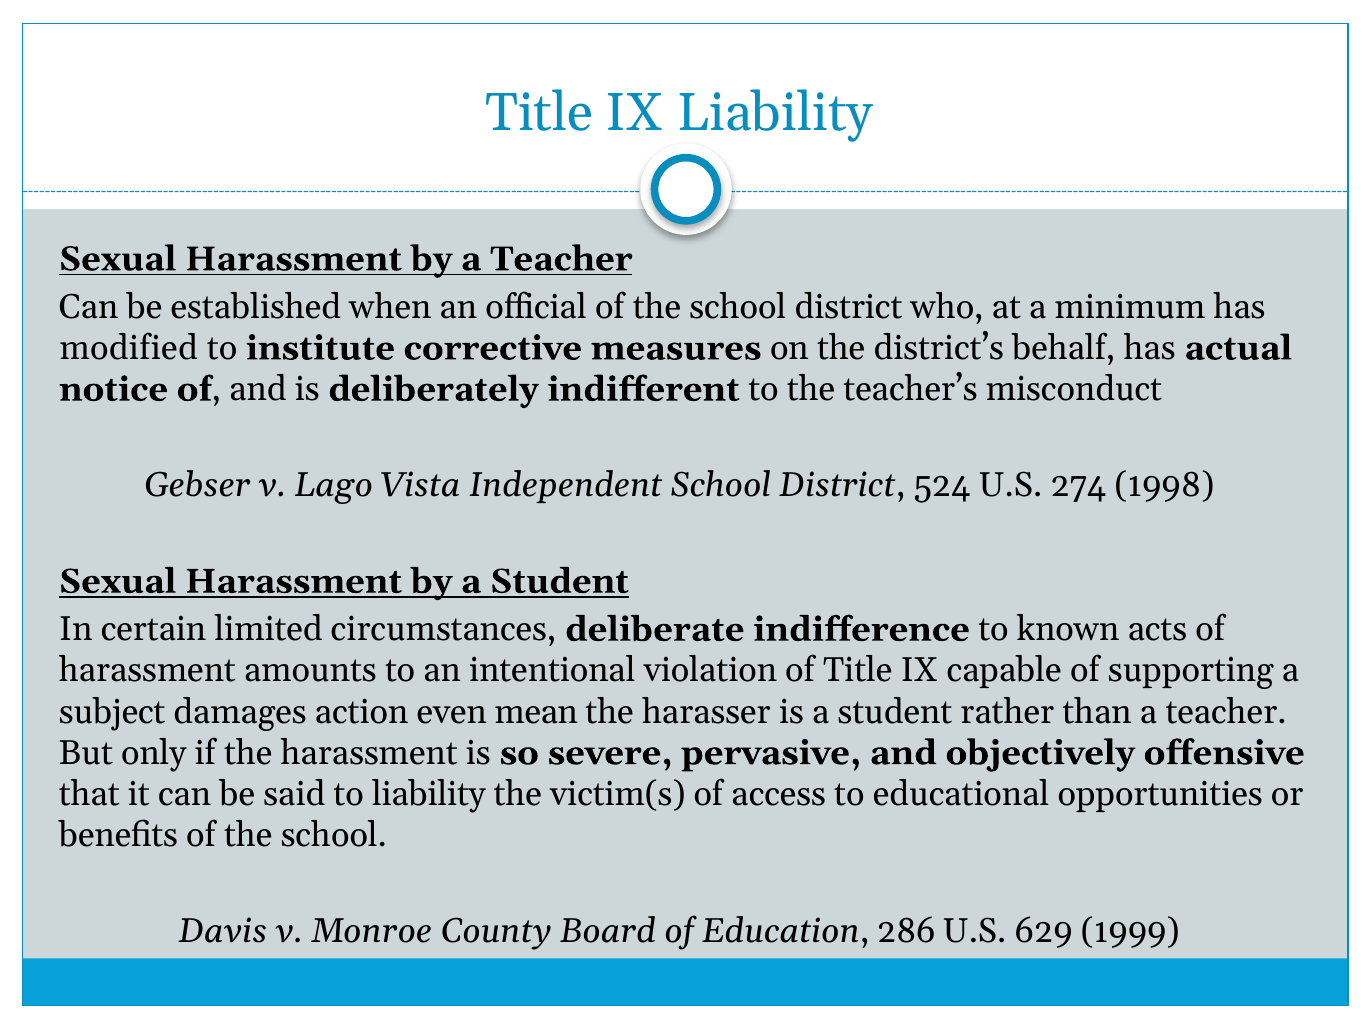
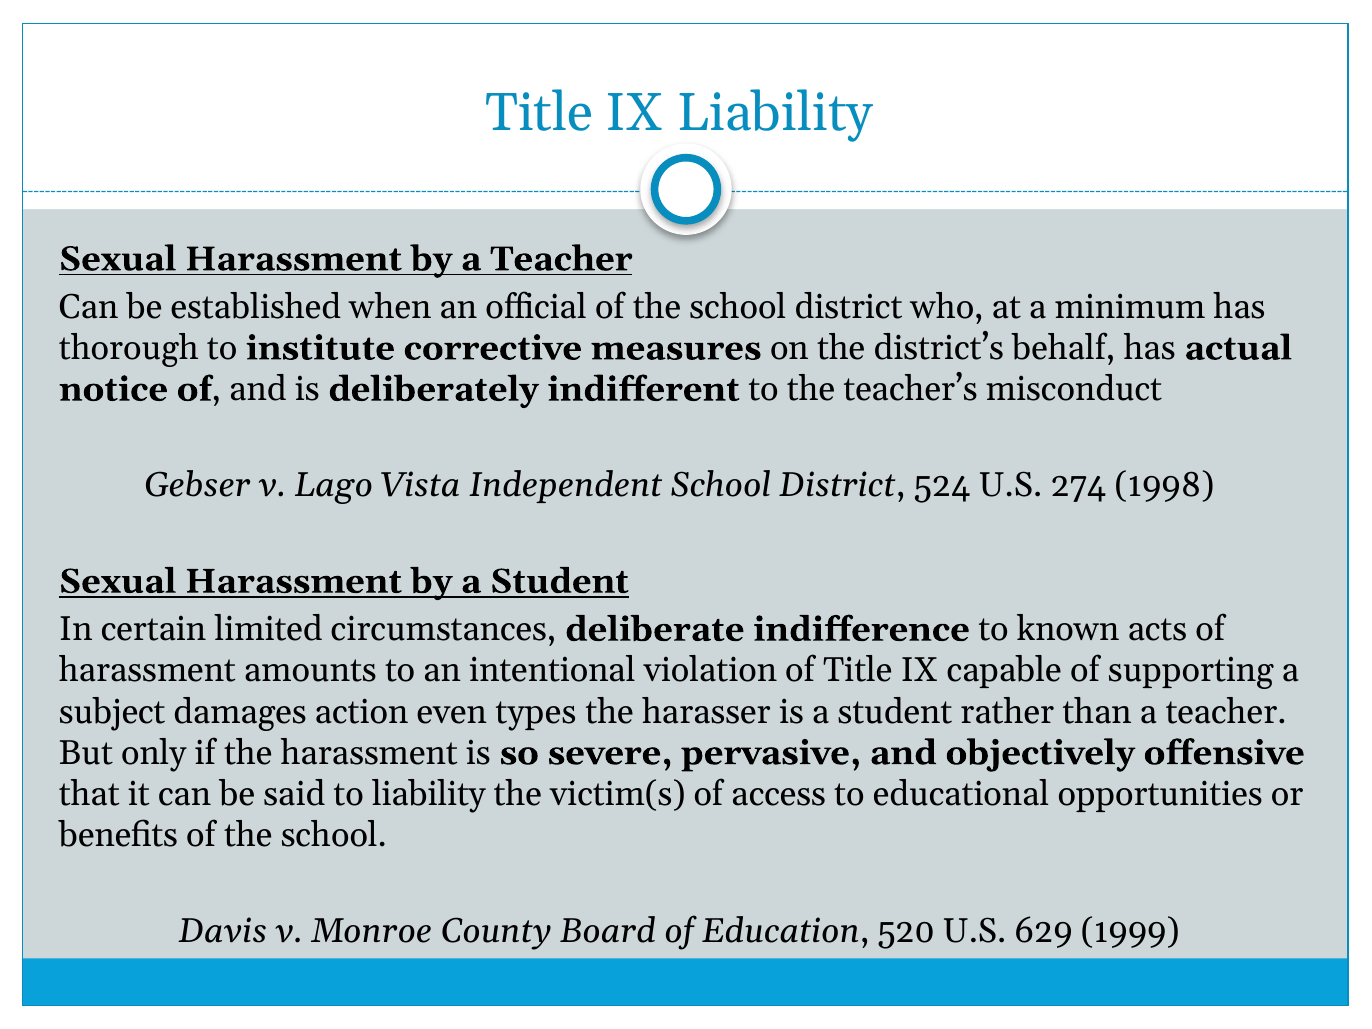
modified: modified -> thorough
mean: mean -> types
286: 286 -> 520
